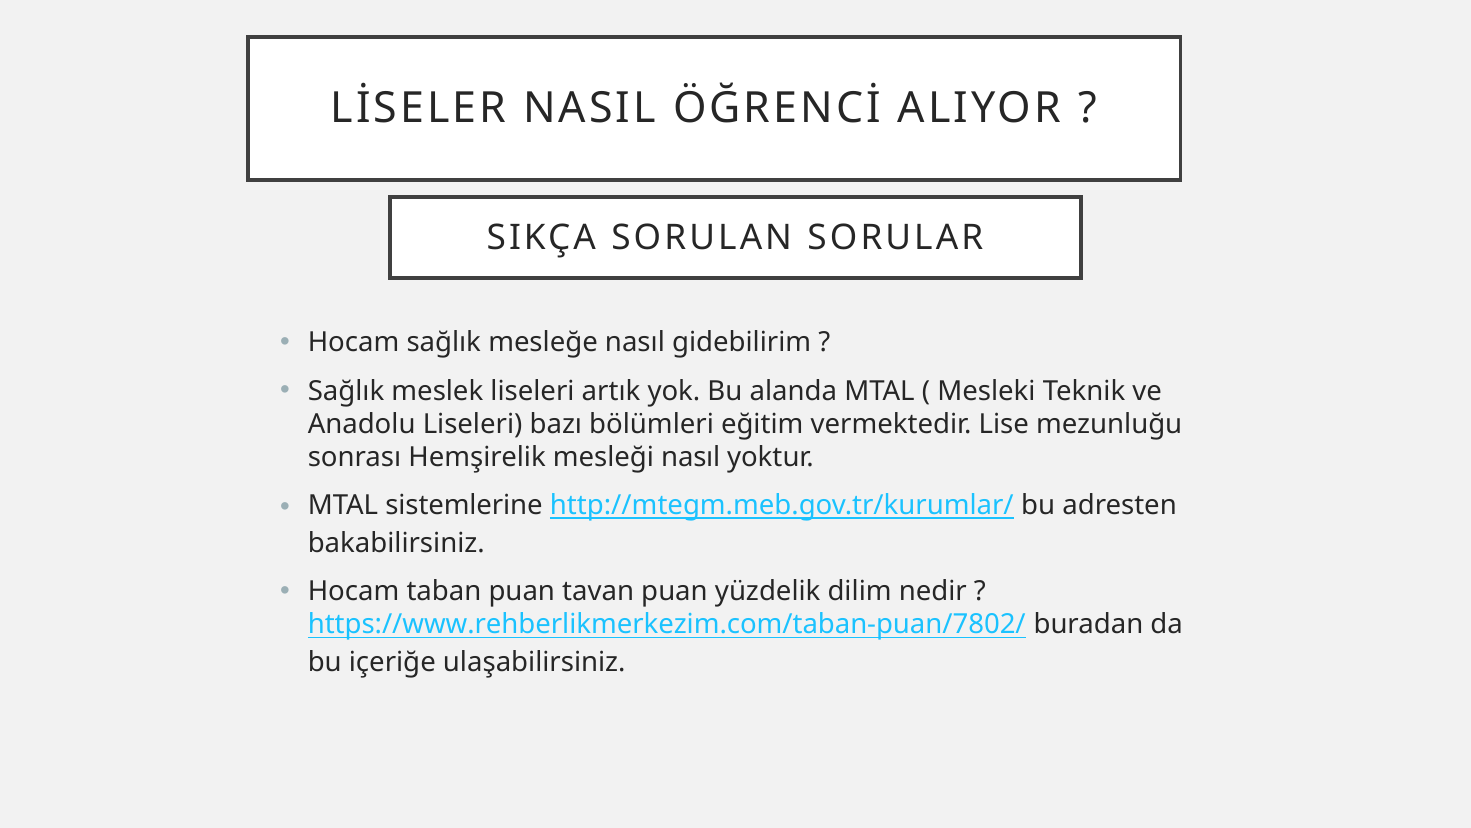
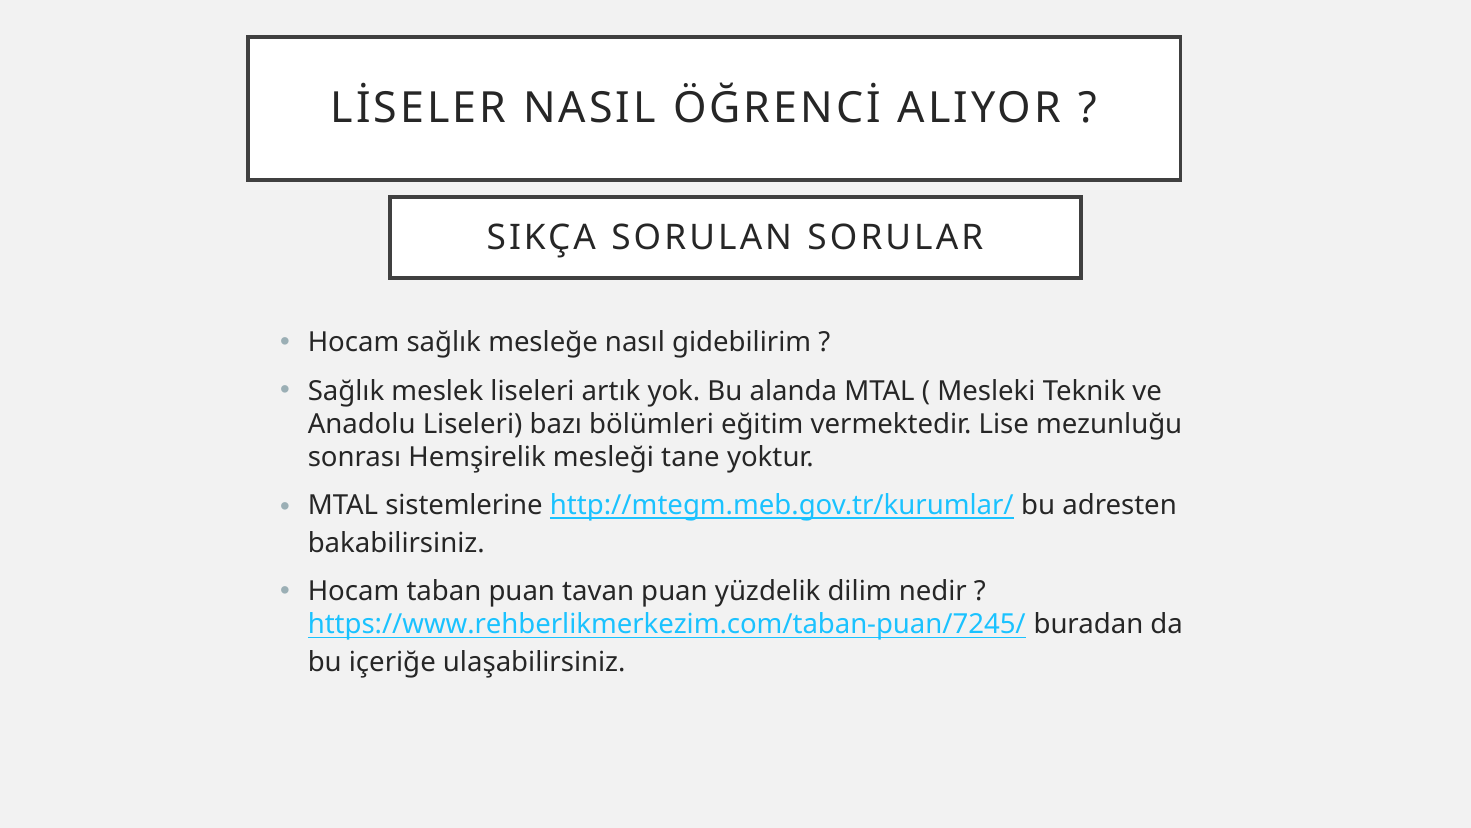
mesleği nasıl: nasıl -> tane
https://www.rehberlikmerkezim.com/taban-puan/7802/: https://www.rehberlikmerkezim.com/taban-puan/7802/ -> https://www.rehberlikmerkezim.com/taban-puan/7245/
